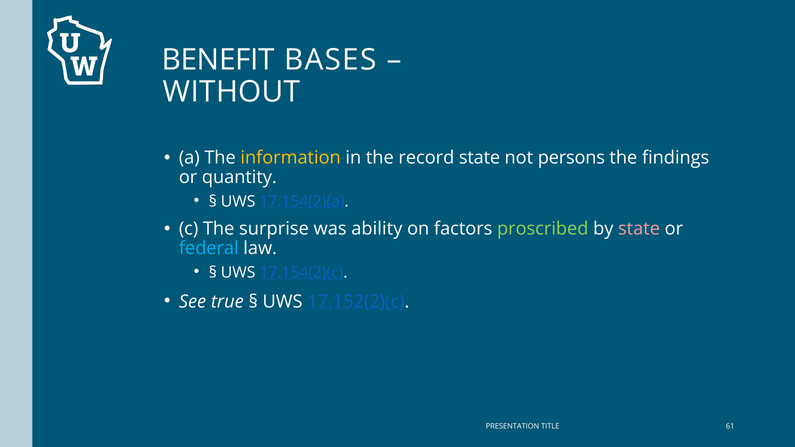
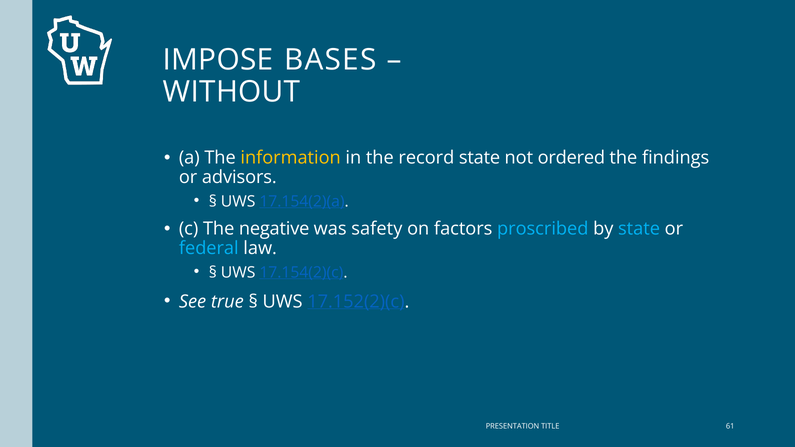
BENEFIT: BENEFIT -> IMPOSE
persons: persons -> ordered
quantity: quantity -> advisors
surprise: surprise -> negative
ability: ability -> safety
proscribed colour: light green -> light blue
state at (639, 229) colour: pink -> light blue
